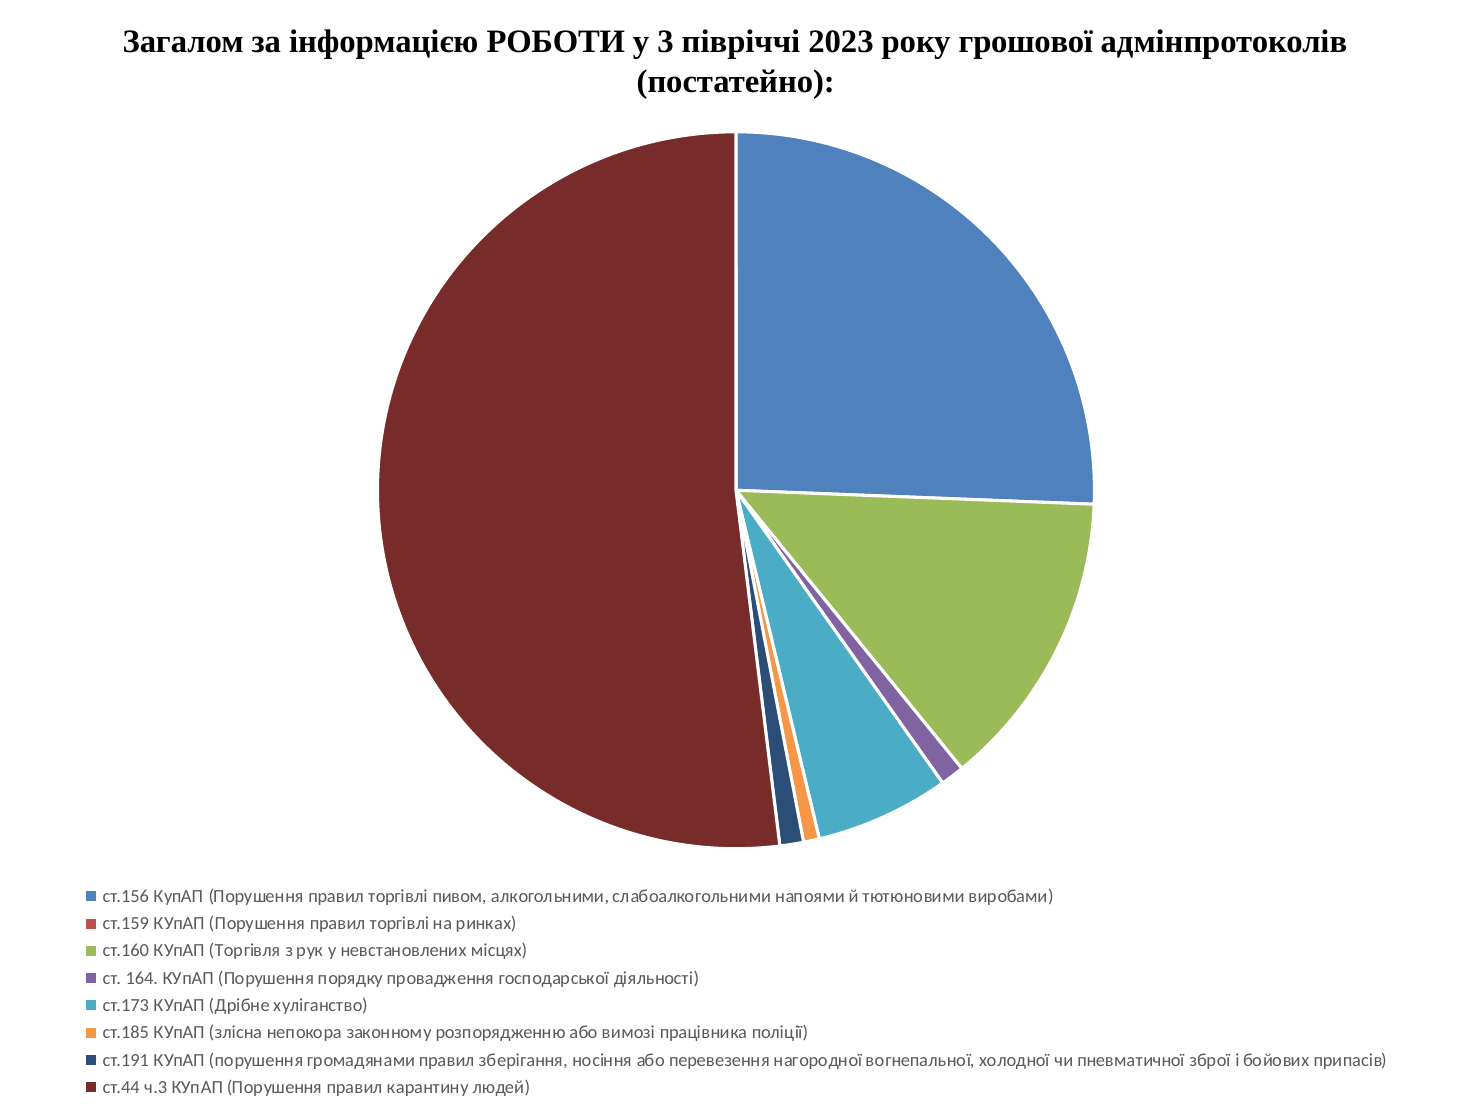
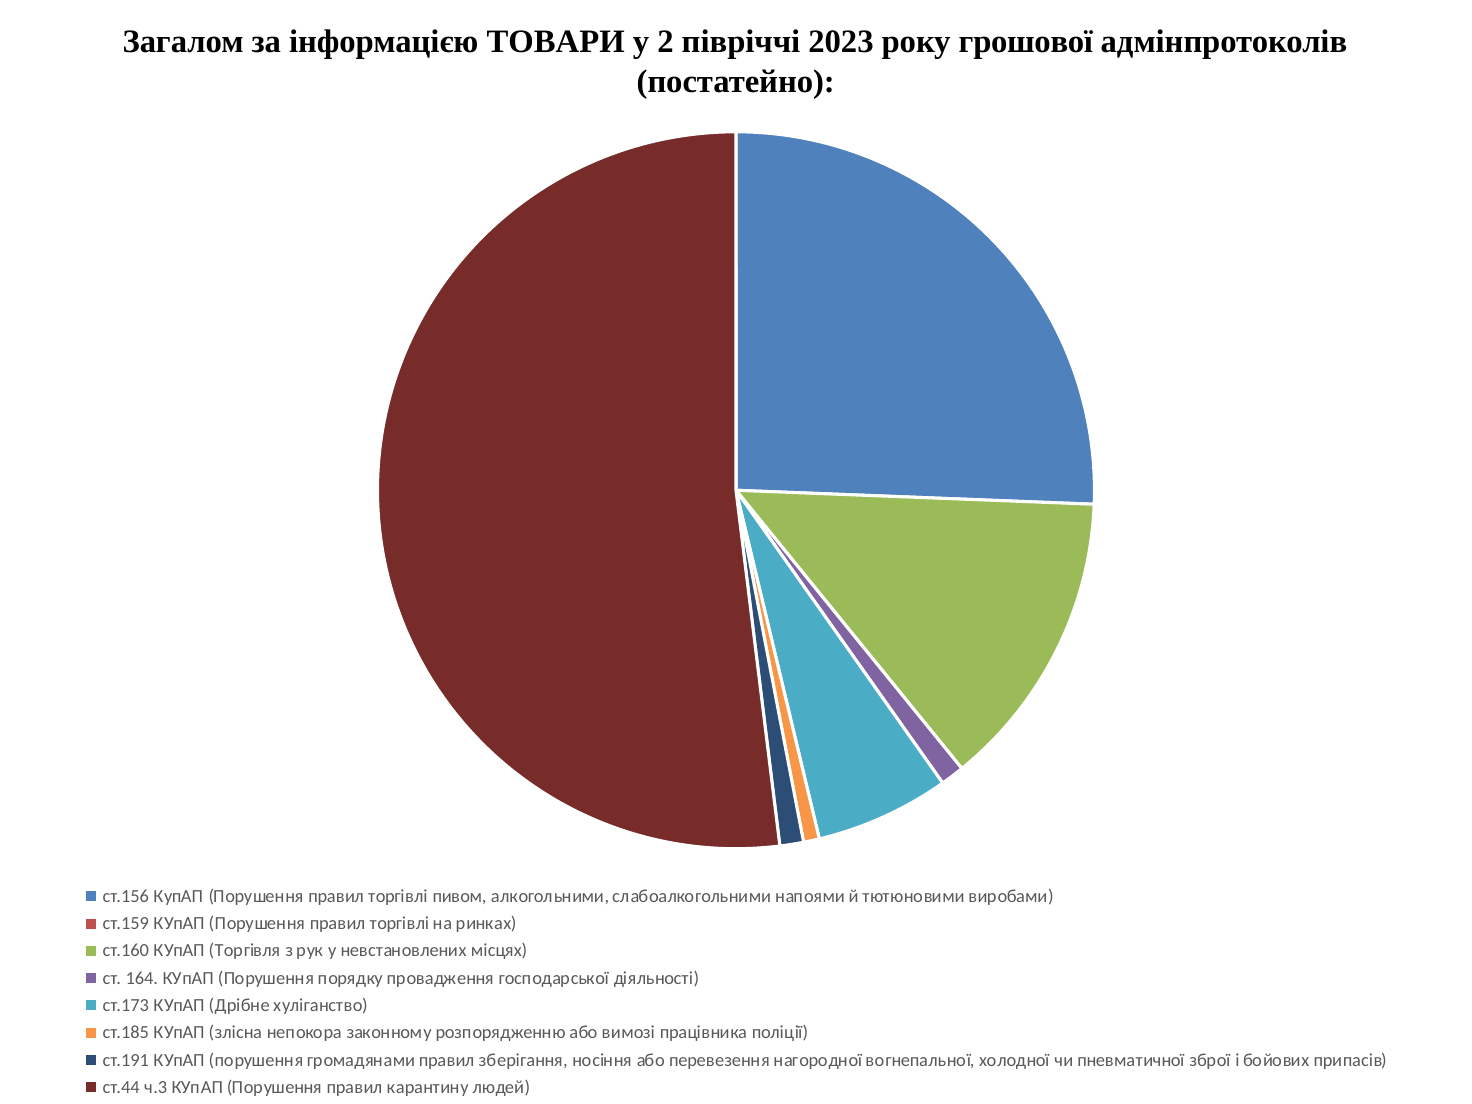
РОБОТИ: РОБОТИ -> ТОВАРИ
3: 3 -> 2
